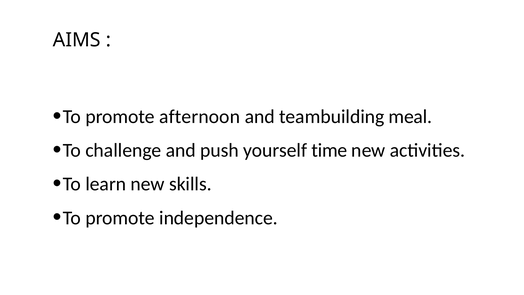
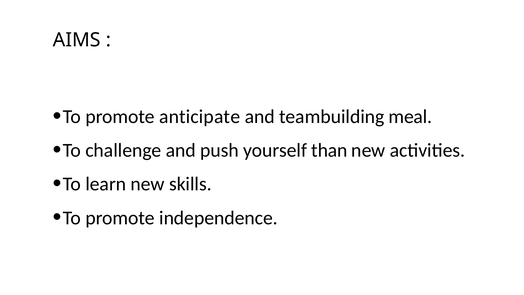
afternoon: afternoon -> anticipate
time: time -> than
